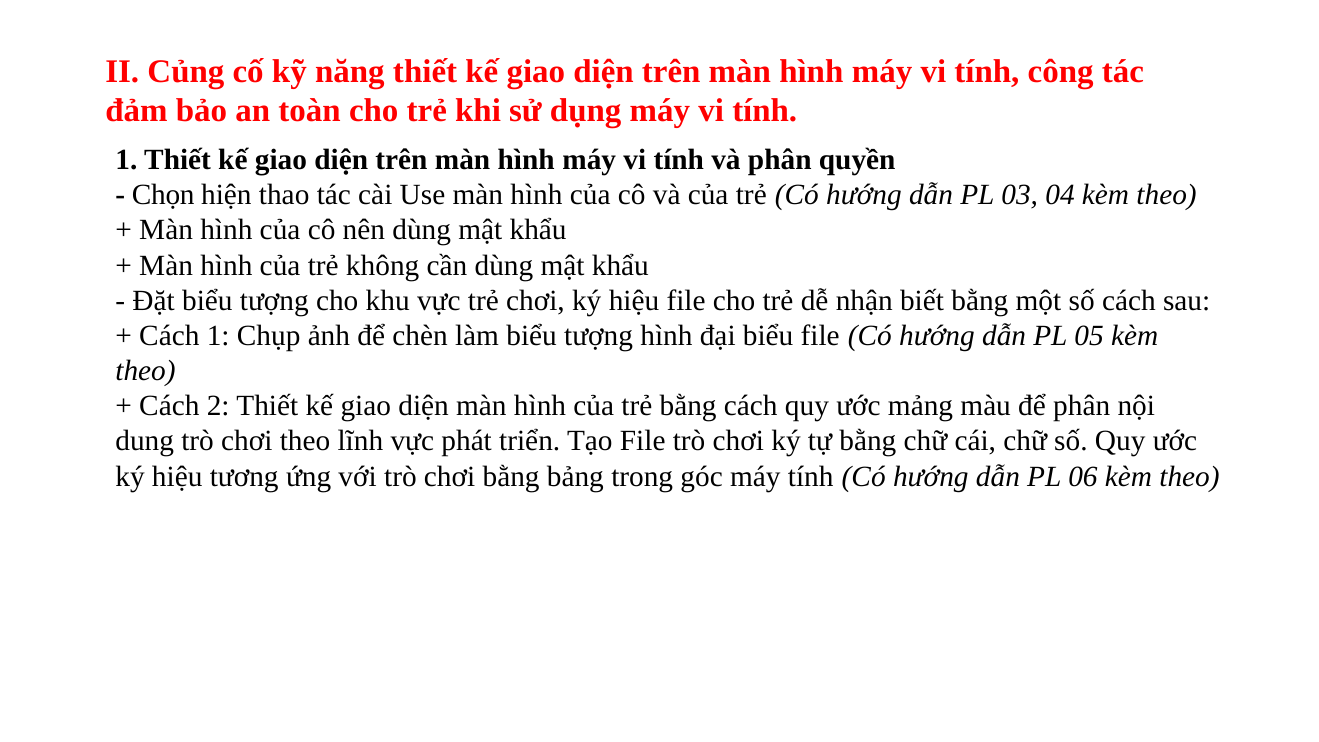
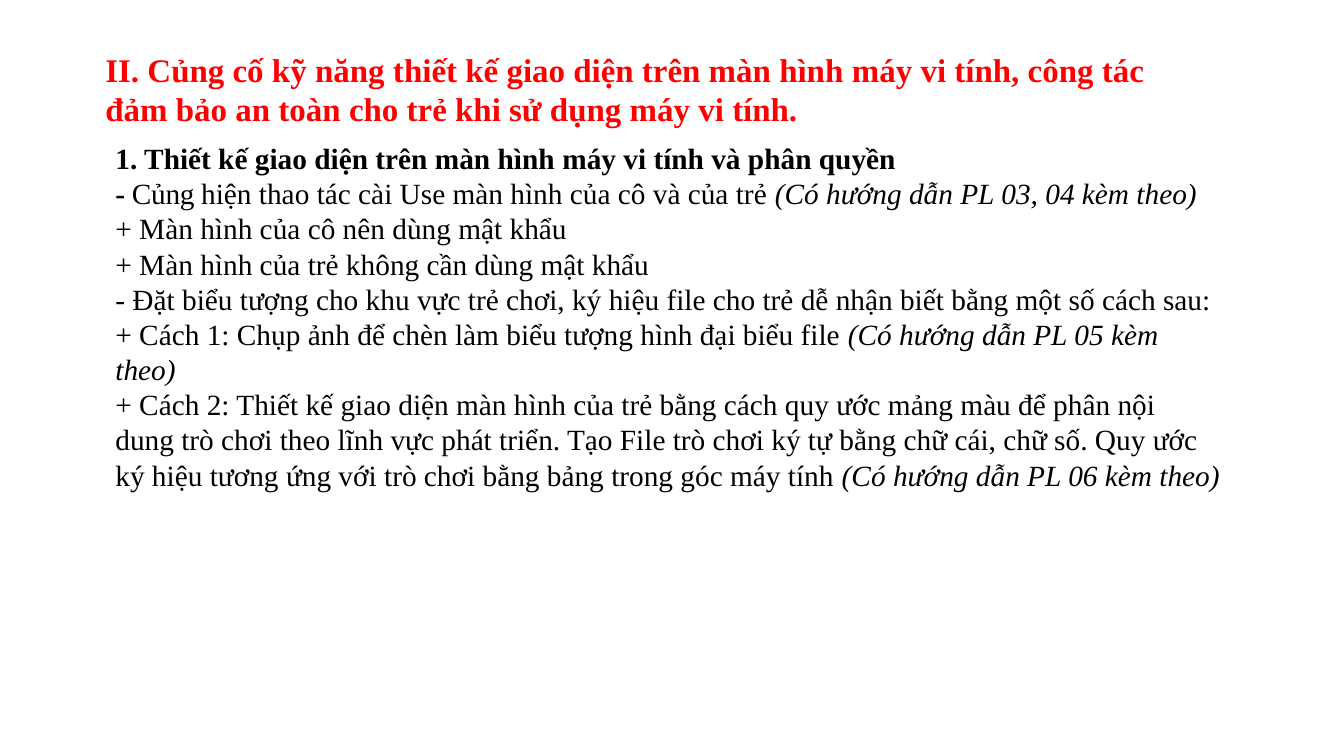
Chọn at (163, 195): Chọn -> Củng
